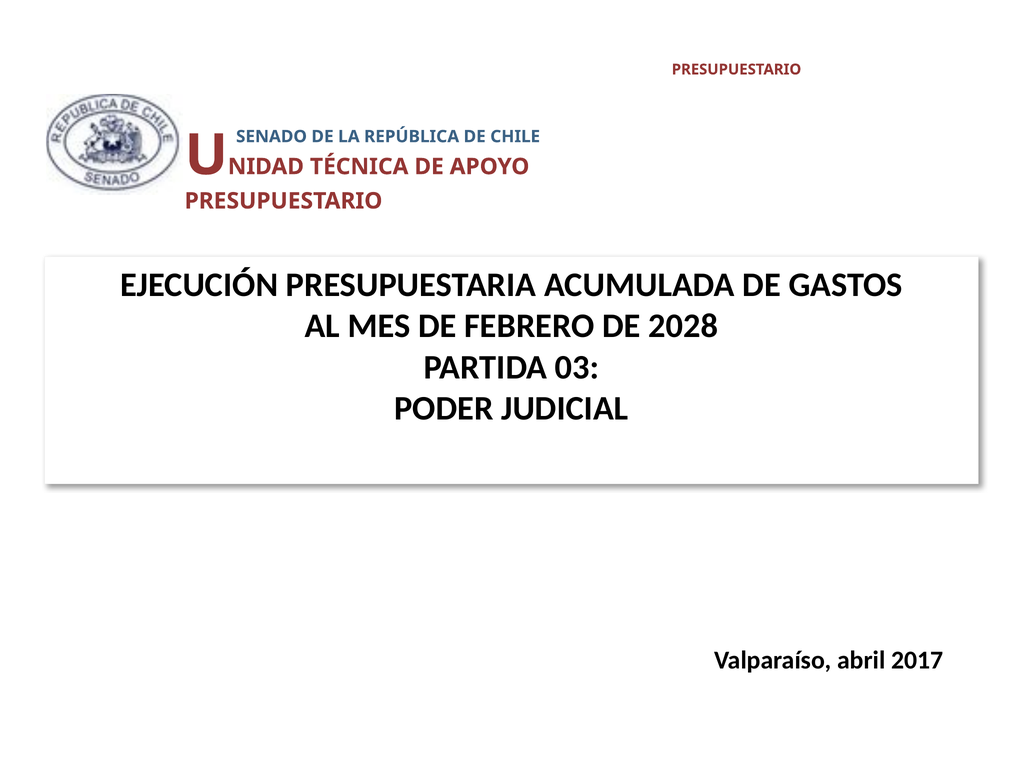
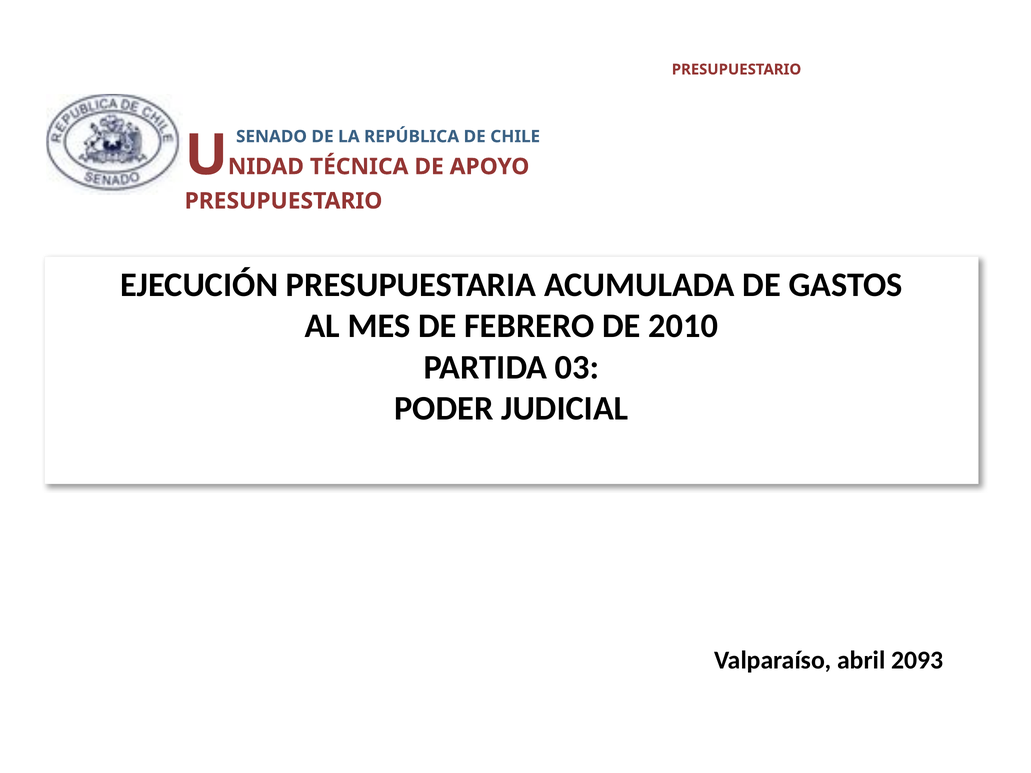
2028: 2028 -> 2010
2017: 2017 -> 2093
